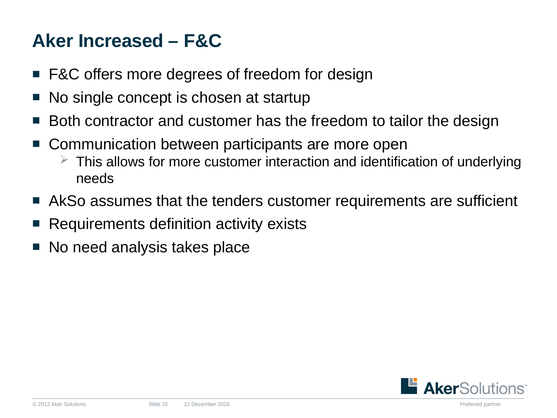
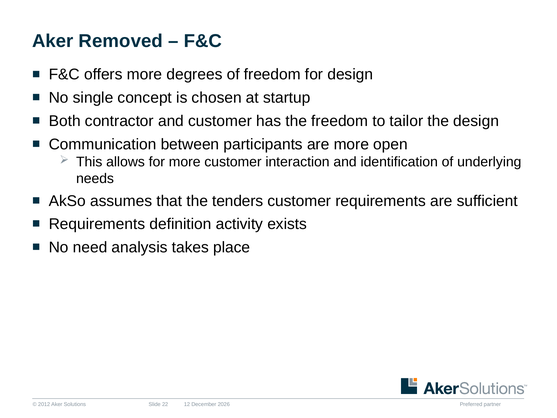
Increased: Increased -> Removed
